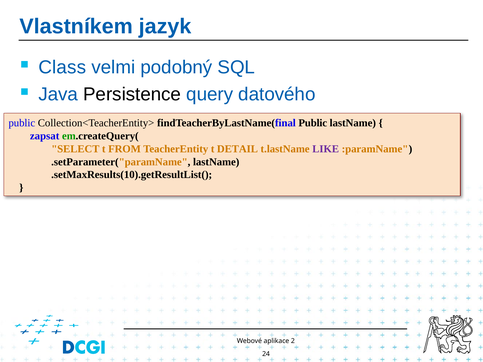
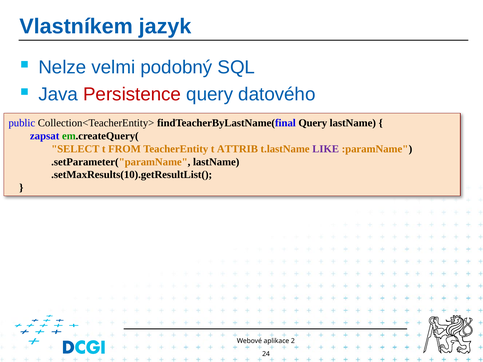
Class: Class -> Nelze
Persistence colour: black -> red
findTeacherByLastName(final Public: Public -> Query
DETAIL: DETAIL -> ATTRIB
